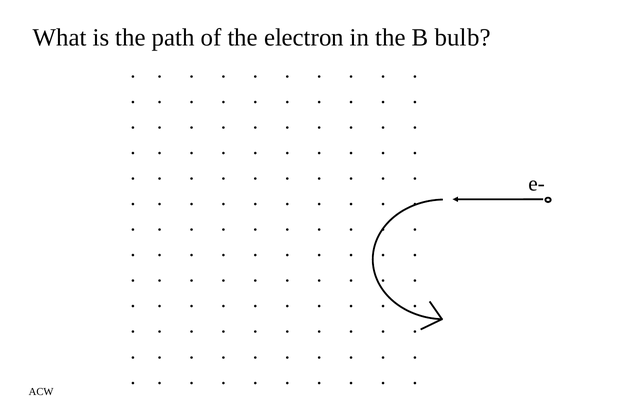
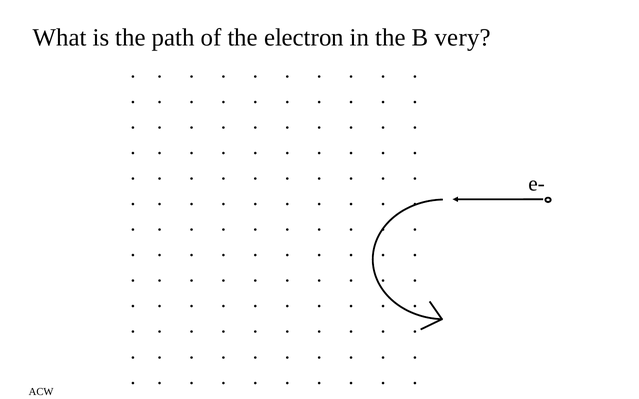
bulb: bulb -> very
